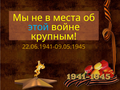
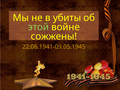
места: места -> убиты
этой colour: light blue -> light green
крупным: крупным -> сожжены
